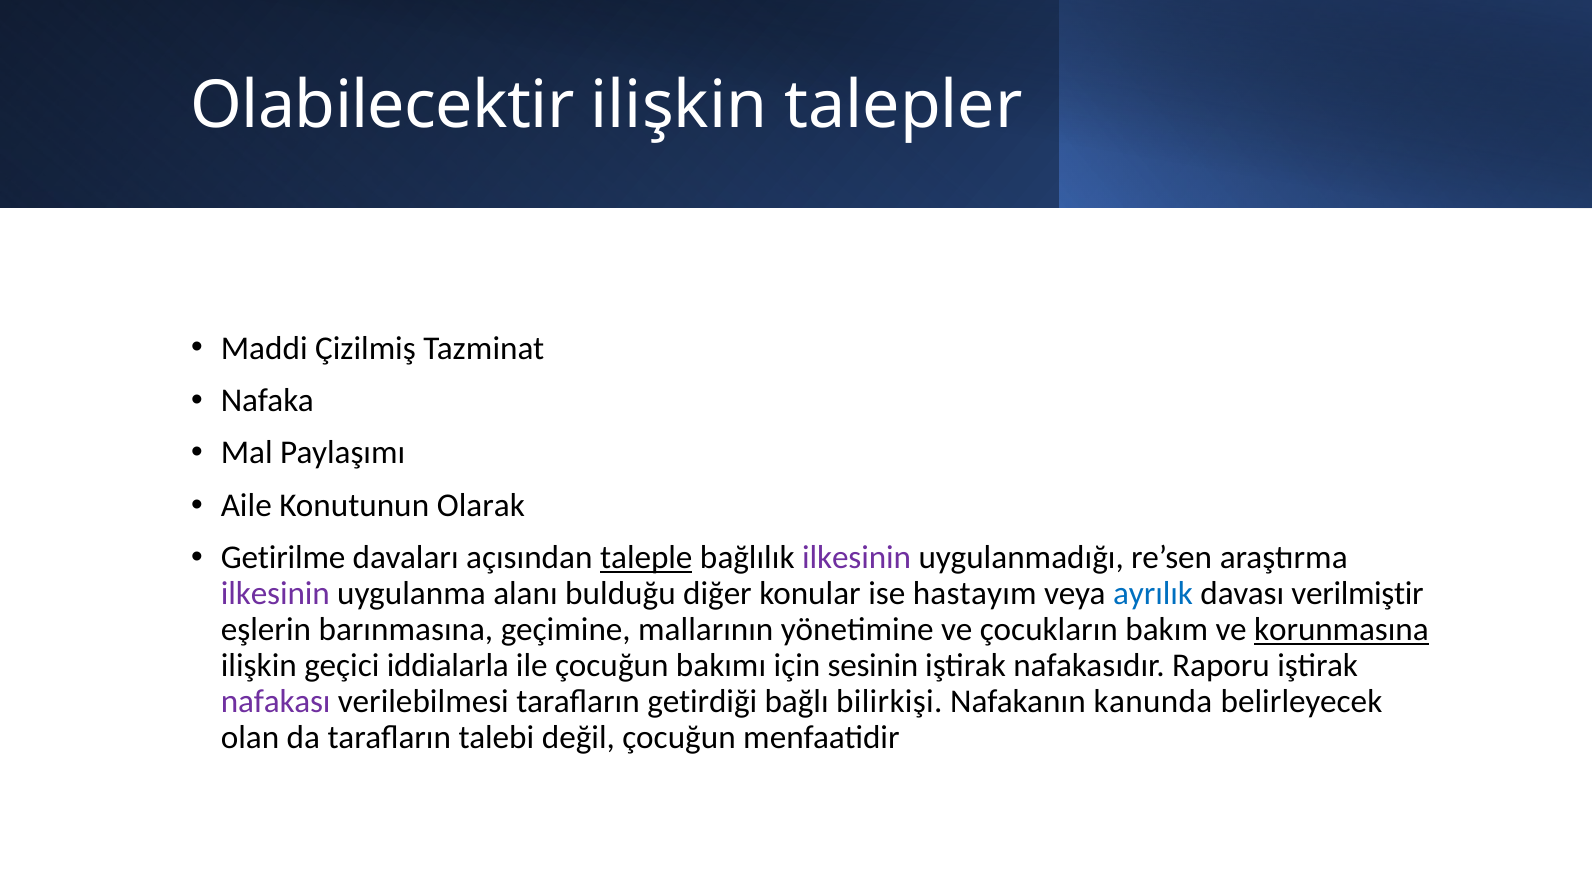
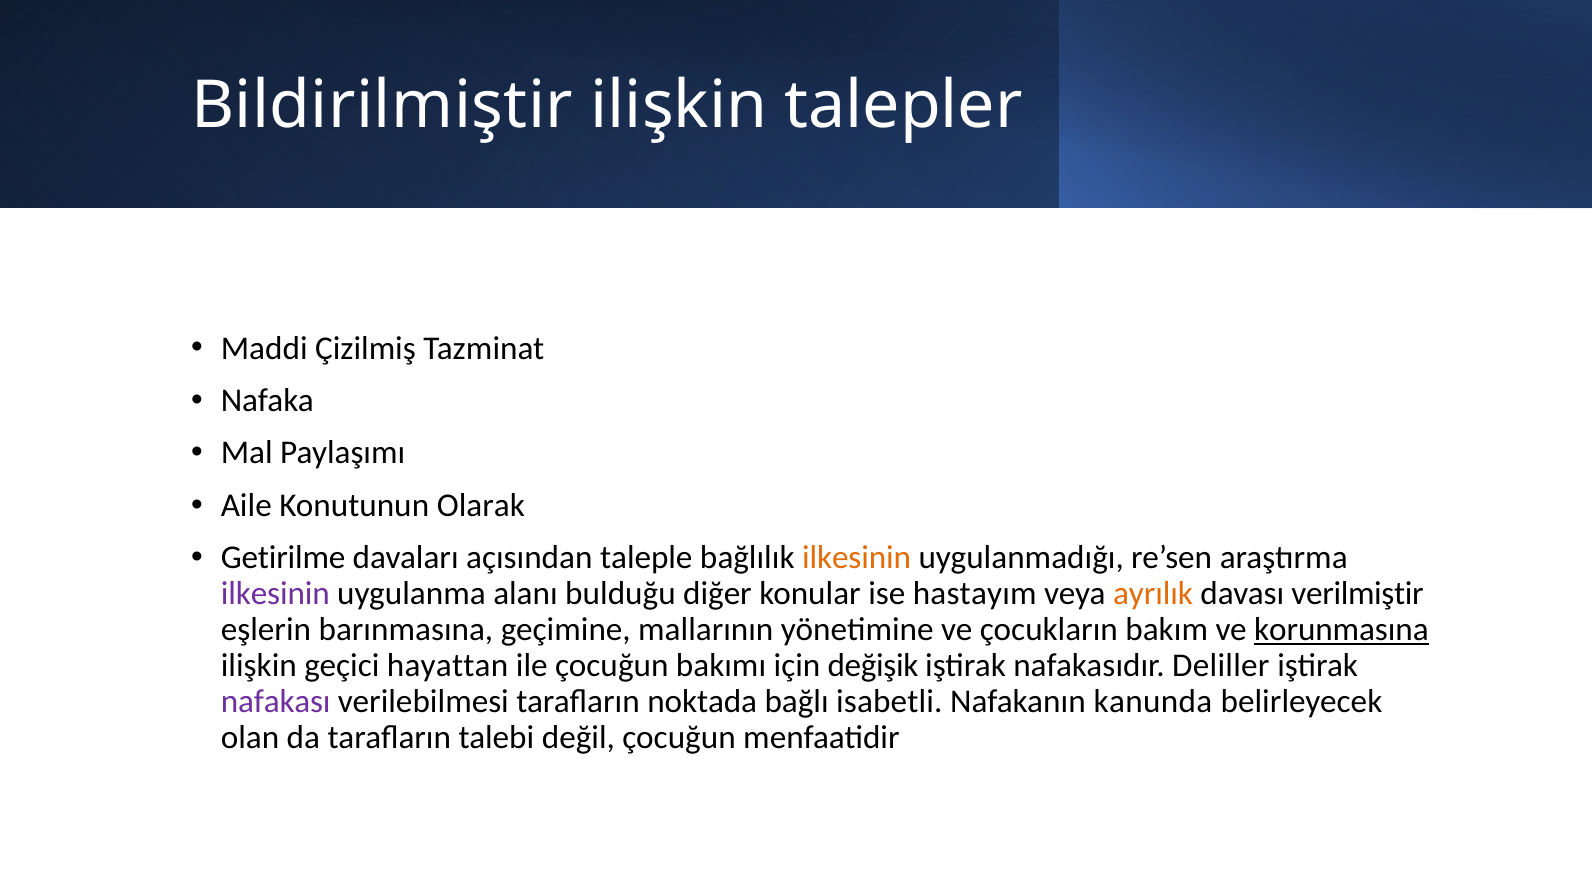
Olabilecektir: Olabilecektir -> Bildirilmiştir
taleple underline: present -> none
ilkesinin at (857, 558) colour: purple -> orange
ayrılık colour: blue -> orange
iddialarla: iddialarla -> hayattan
sesinin: sesinin -> değişik
Raporu: Raporu -> Deliller
getirdiği: getirdiği -> noktada
bilirkişi: bilirkişi -> isabetli
